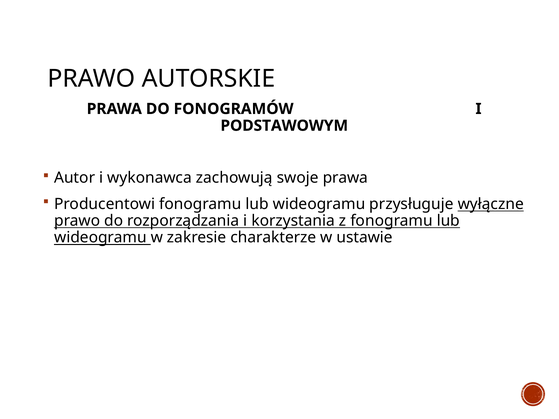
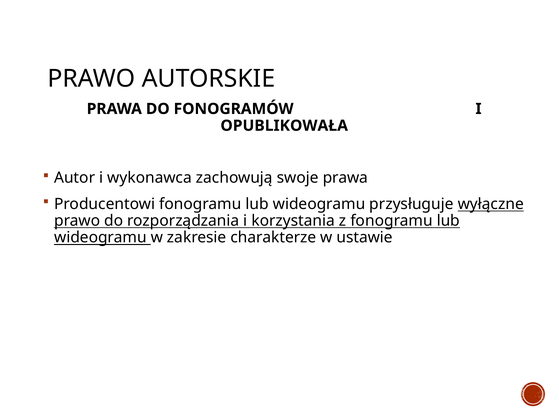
PODSTAWOWYM: PODSTAWOWYM -> OPUBLIKOWAŁA
